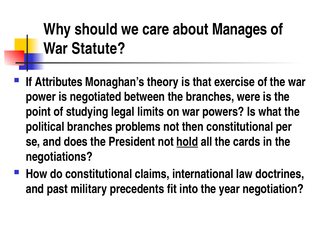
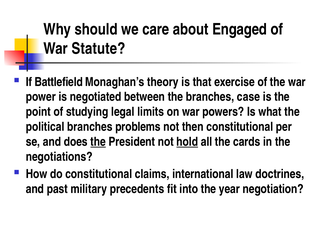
Manages: Manages -> Engaged
Attributes: Attributes -> Battlefield
were: were -> case
the at (98, 142) underline: none -> present
